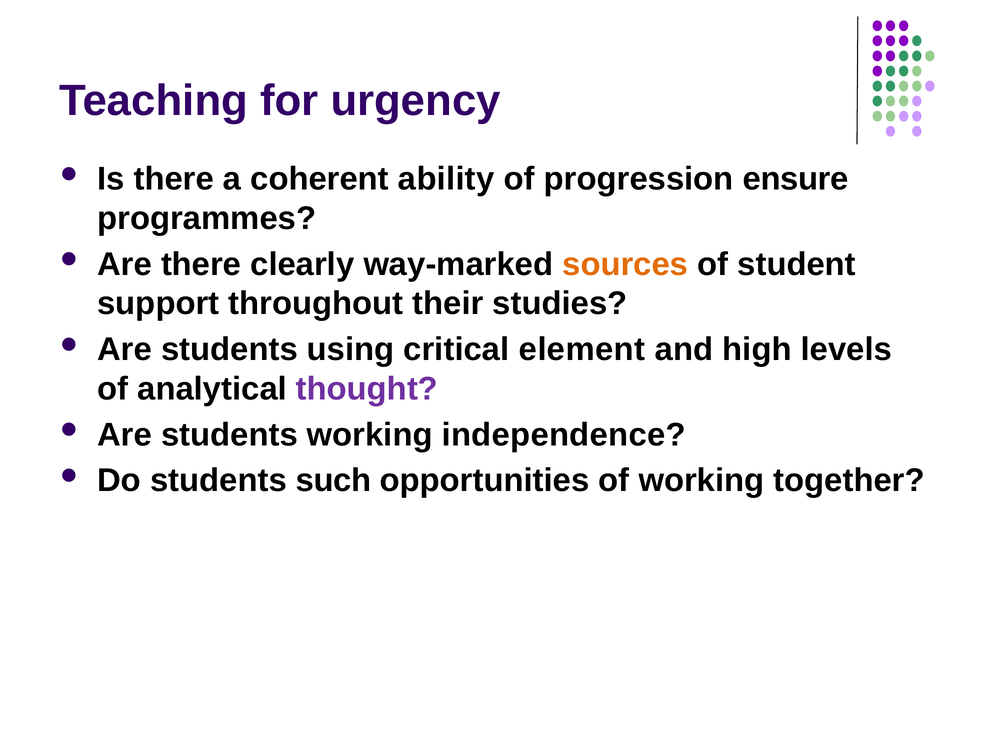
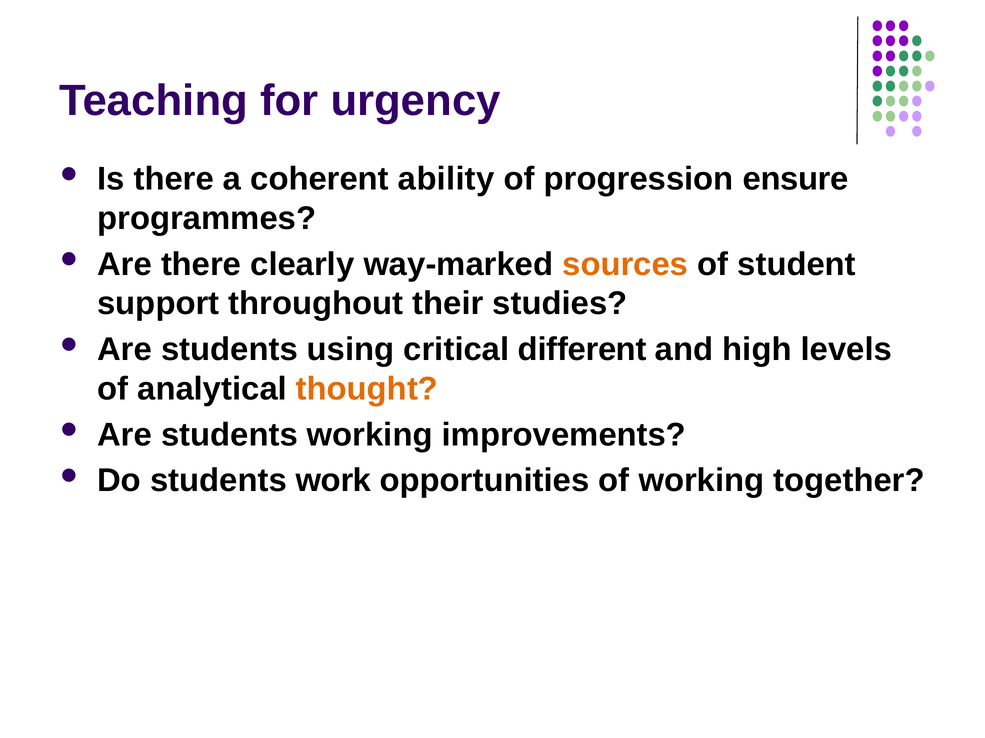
element: element -> different
thought colour: purple -> orange
independence: independence -> improvements
such: such -> work
